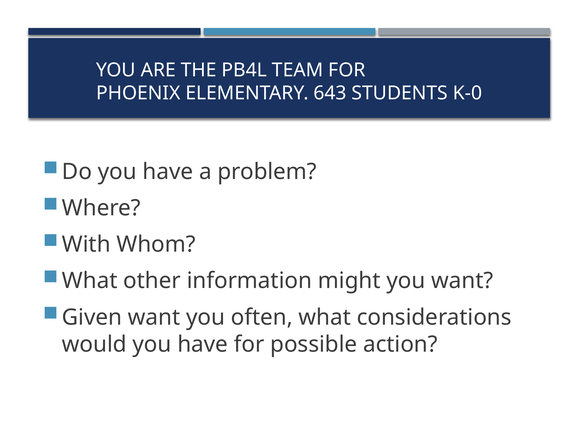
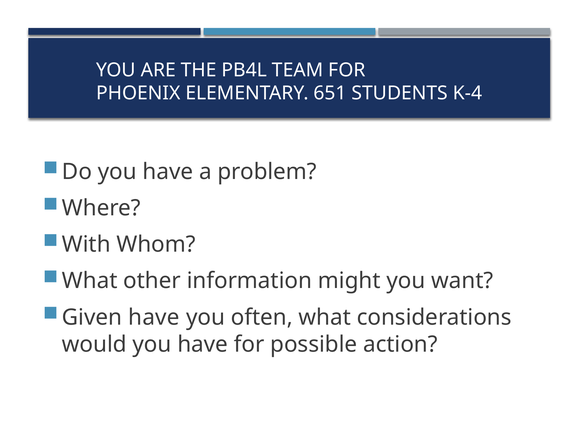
643: 643 -> 651
K-0: K-0 -> K-4
Given want: want -> have
